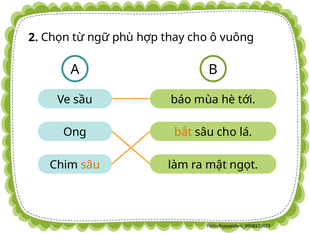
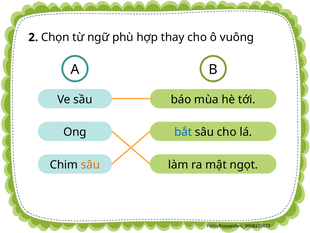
bắt colour: orange -> blue
